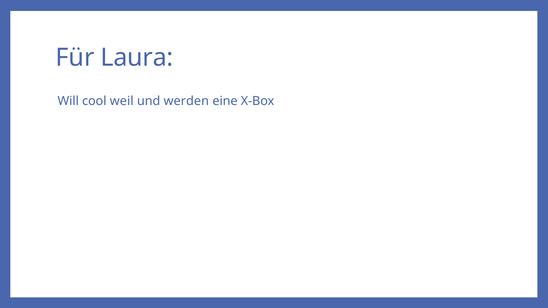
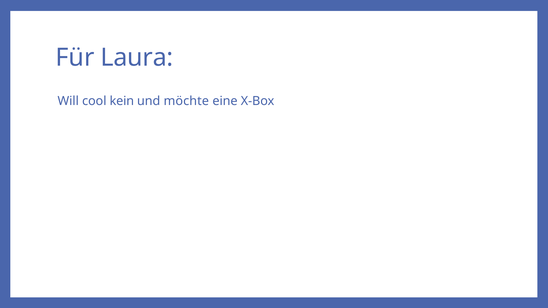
weil: weil -> kein
werden: werden -> möchte
